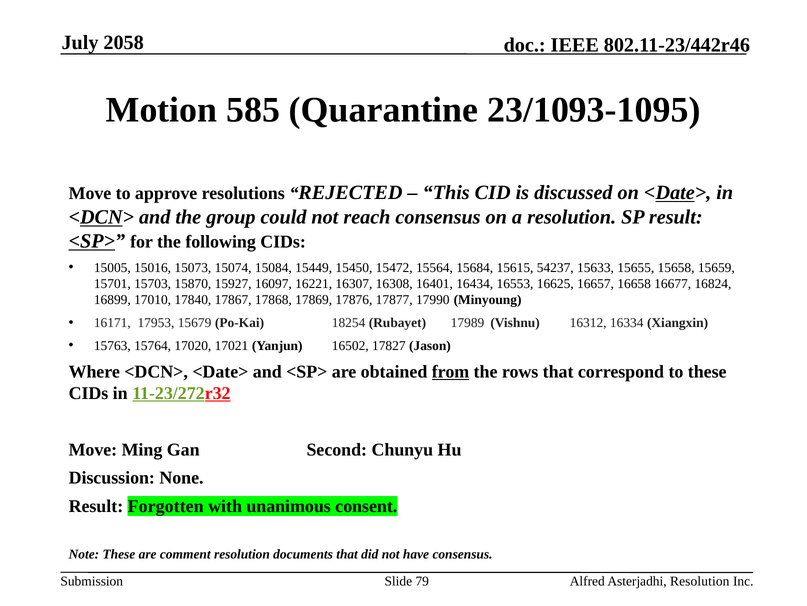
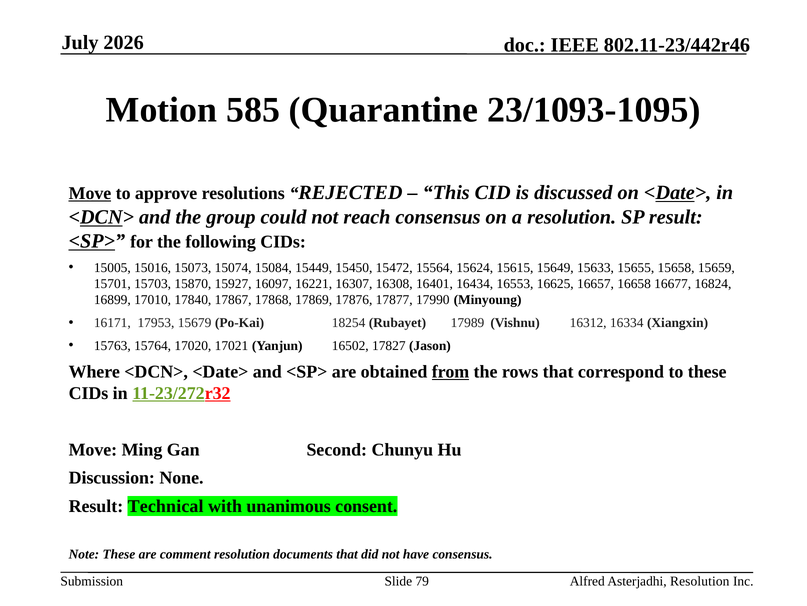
2058: 2058 -> 2026
Move at (90, 193) underline: none -> present
15684: 15684 -> 15624
54237: 54237 -> 15649
Forgotten: Forgotten -> Technical
